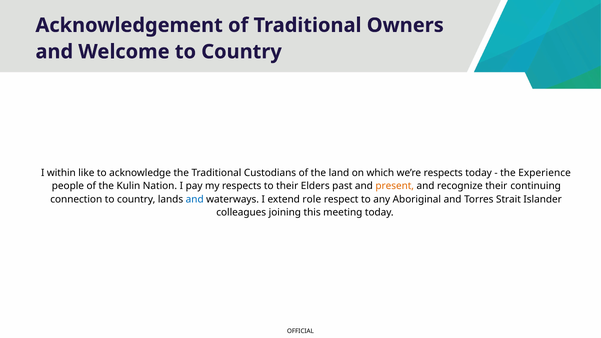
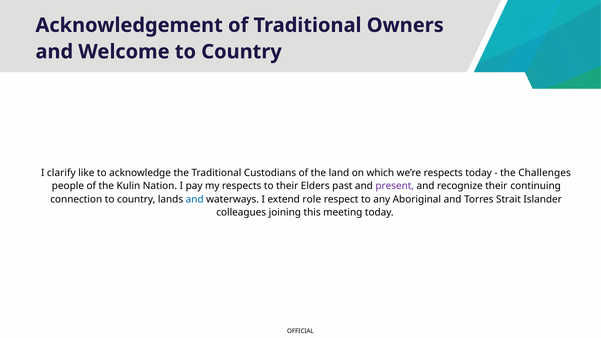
within: within -> clarify
Experience: Experience -> Challenges
present colour: orange -> purple
